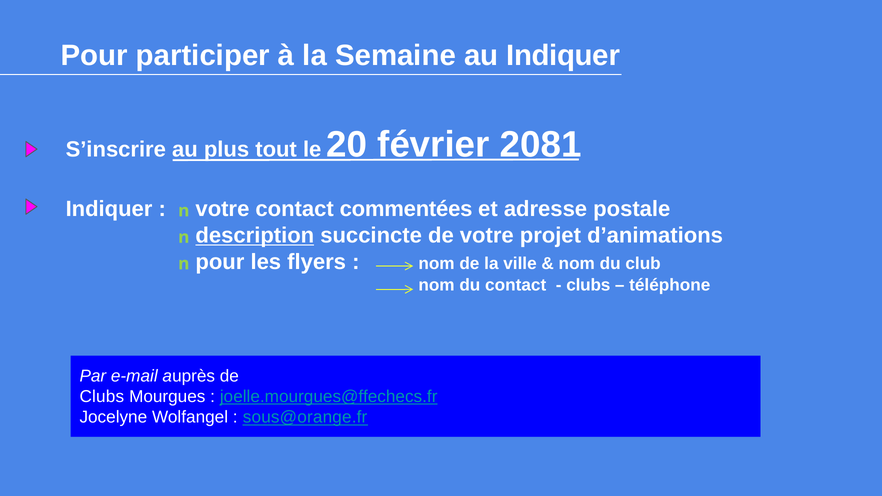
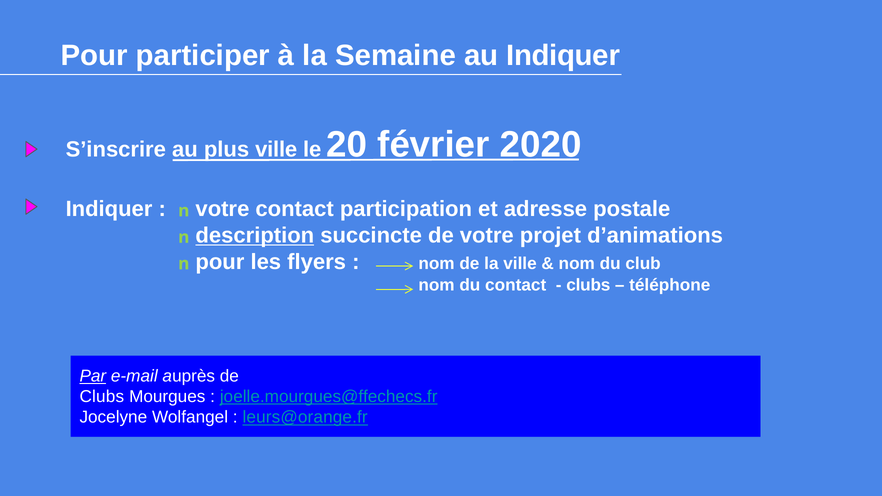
plus tout: tout -> ville
2081: 2081 -> 2020
commentées: commentées -> participation
Par underline: none -> present
sous@orange.fr: sous@orange.fr -> leurs@orange.fr
